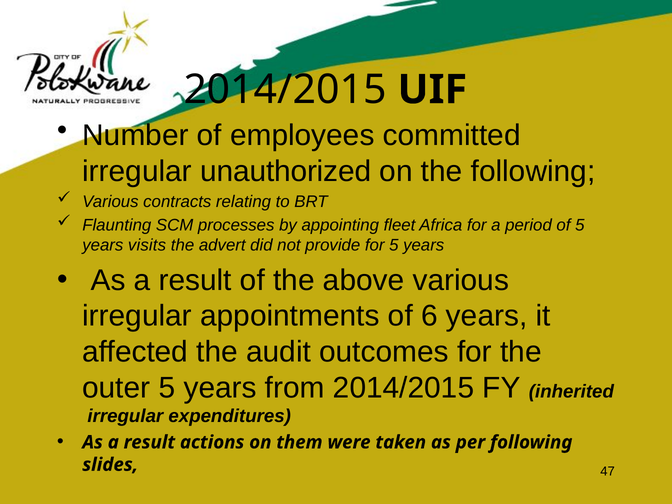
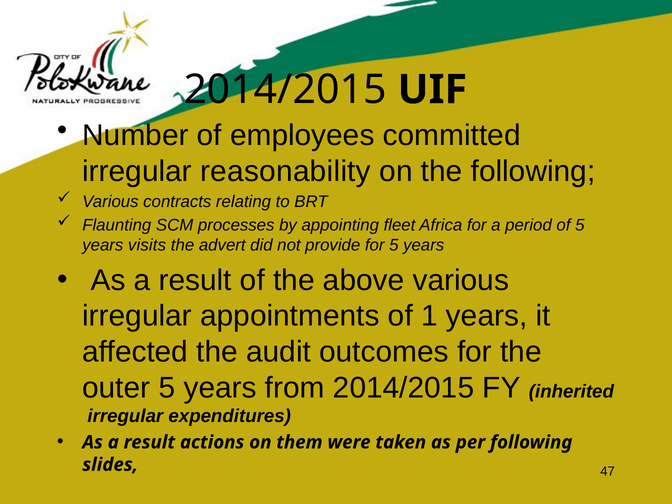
unauthorized: unauthorized -> reasonability
6: 6 -> 1
